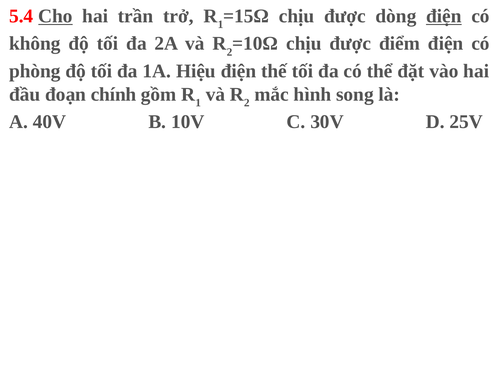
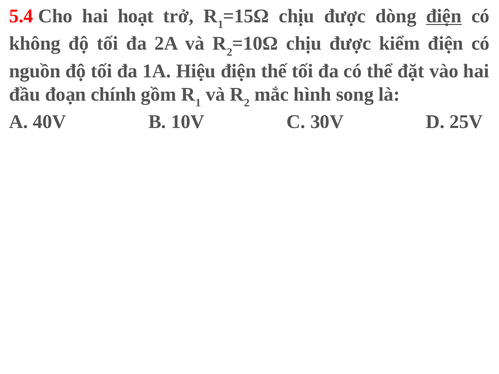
Cho underline: present -> none
trần: trần -> hoạt
điểm: điểm -> kiểm
phòng: phòng -> nguồn
